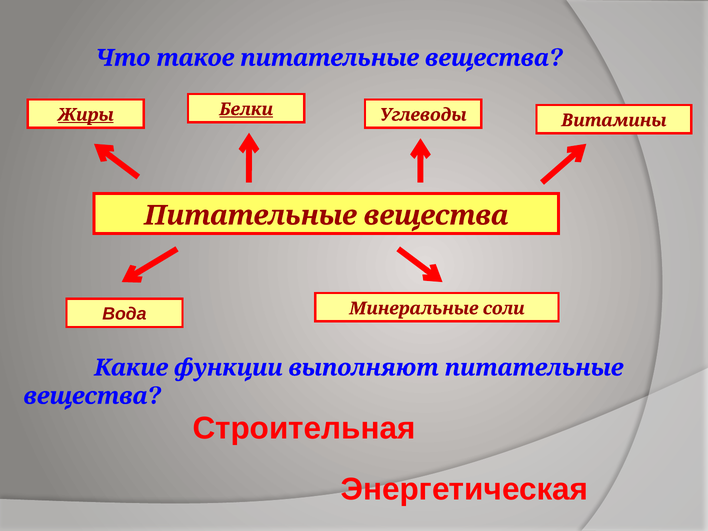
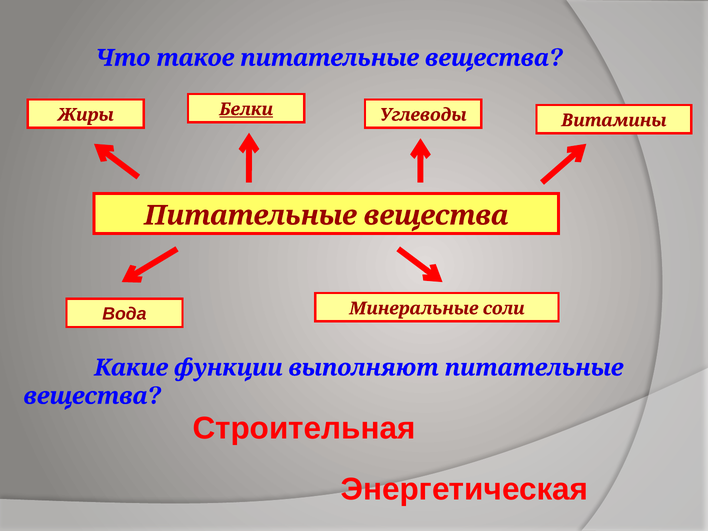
Жиры underline: present -> none
